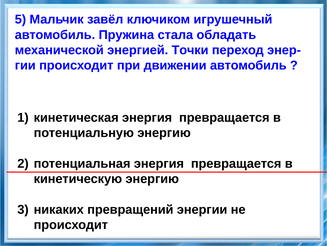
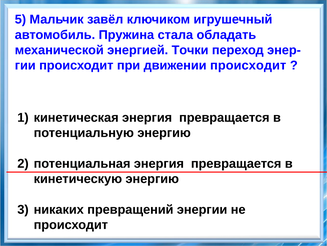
движении автомобиль: автомобиль -> происходит
